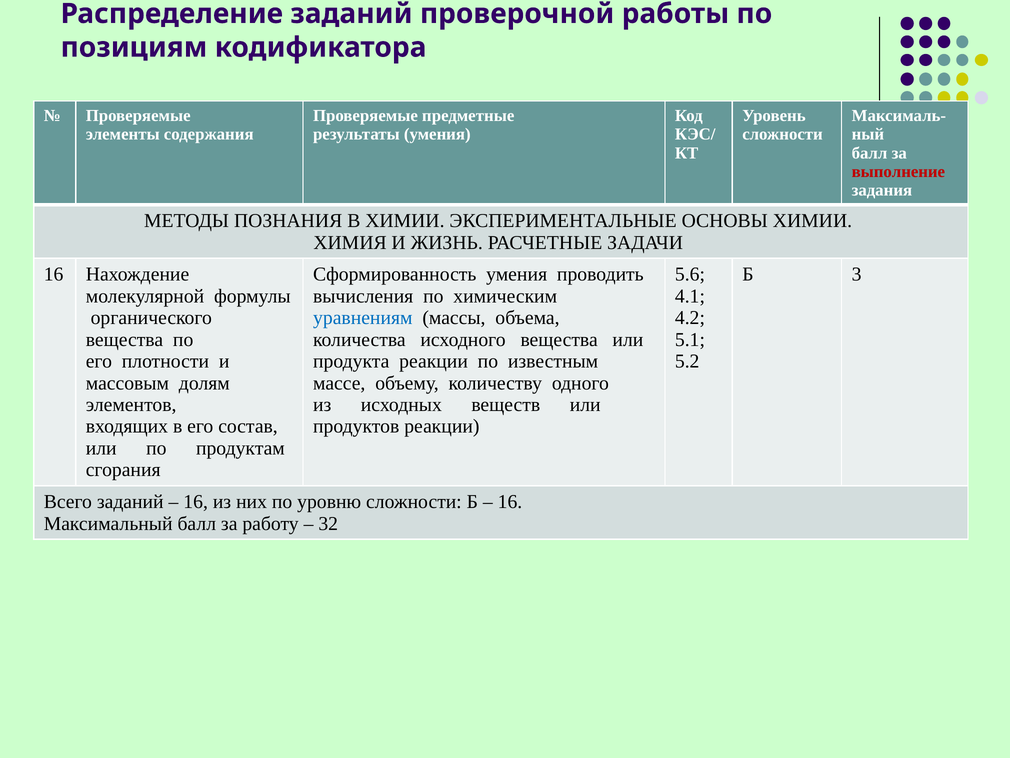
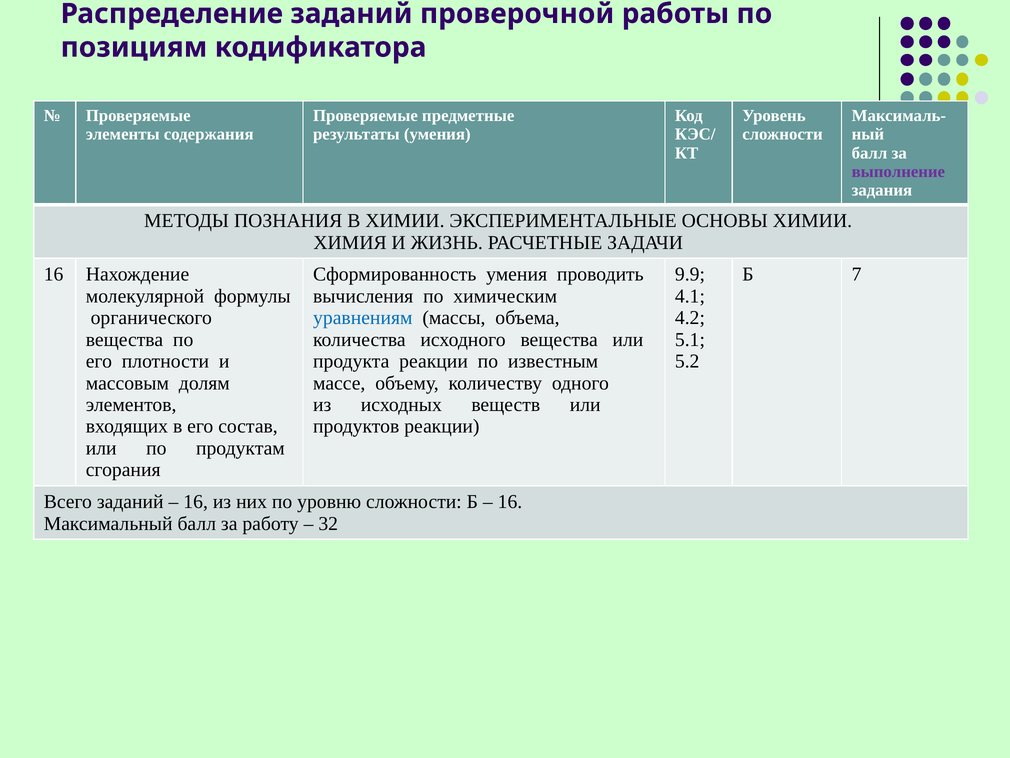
выполнение colour: red -> purple
5.6: 5.6 -> 9.9
3: 3 -> 7
